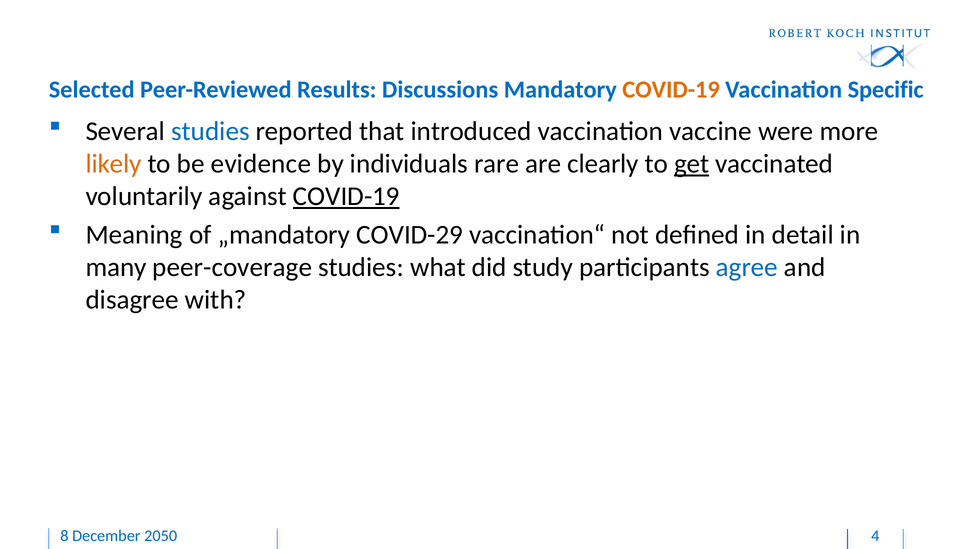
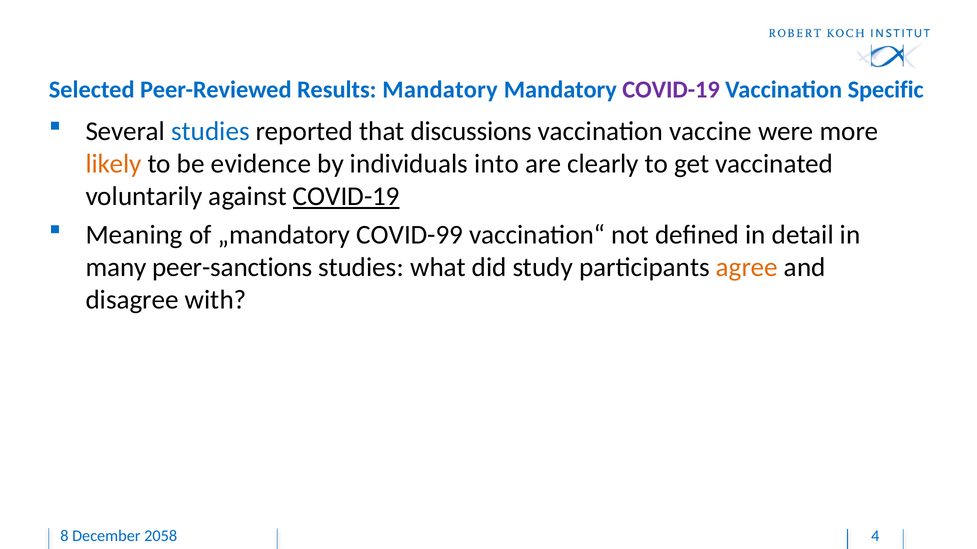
Results Discussions: Discussions -> Mandatory
COVID-19 at (671, 90) colour: orange -> purple
introduced: introduced -> discussions
rare: rare -> into
get underline: present -> none
COVID-29: COVID-29 -> COVID-99
peer-coverage: peer-coverage -> peer-sanctions
agree colour: blue -> orange
2050: 2050 -> 2058
